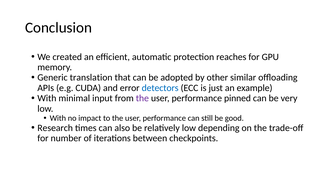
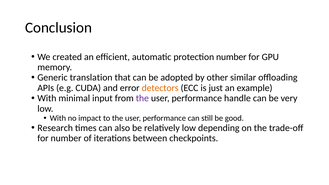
protection reaches: reaches -> number
detectors colour: blue -> orange
pinned: pinned -> handle
